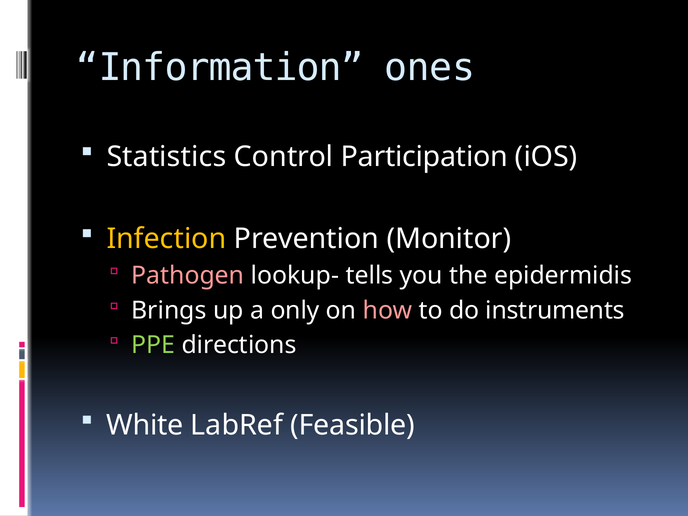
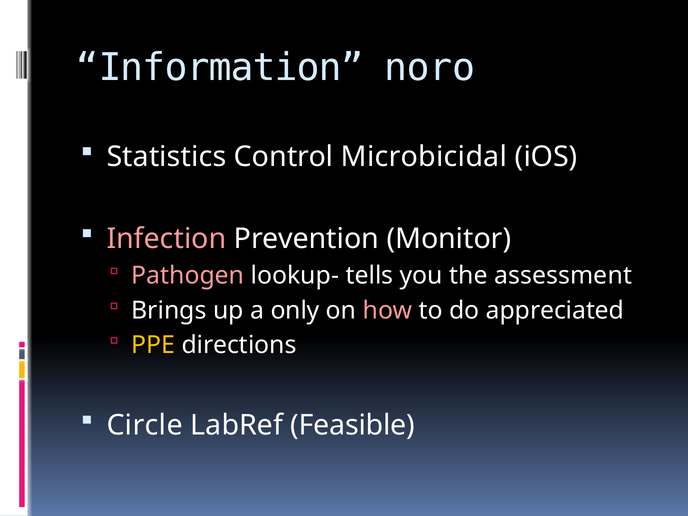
ones: ones -> noro
Participation: Participation -> Microbicidal
Infection colour: yellow -> pink
epidermidis: epidermidis -> assessment
instruments: instruments -> appreciated
PPE colour: light green -> yellow
White: White -> Circle
